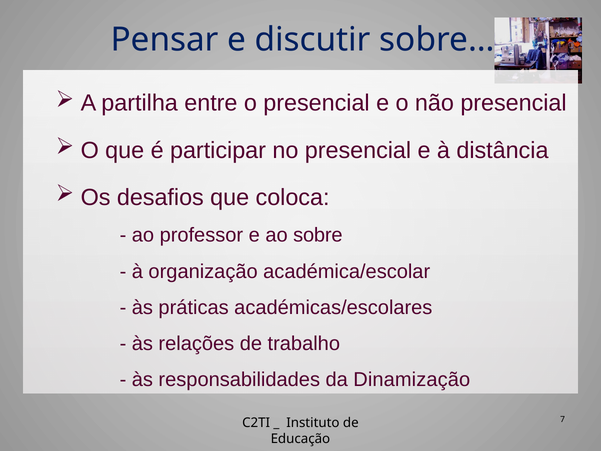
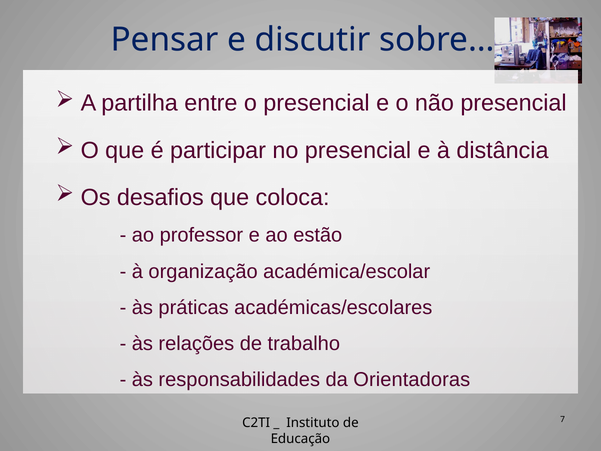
sobre: sobre -> estão
Dinamização: Dinamização -> Orientadoras
